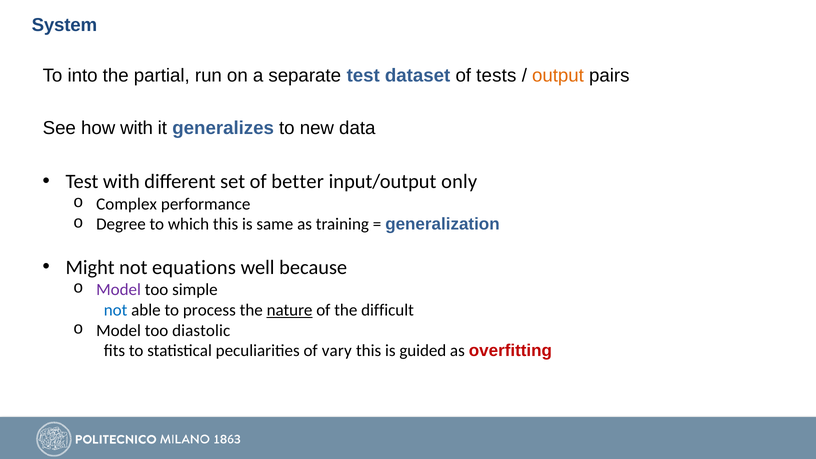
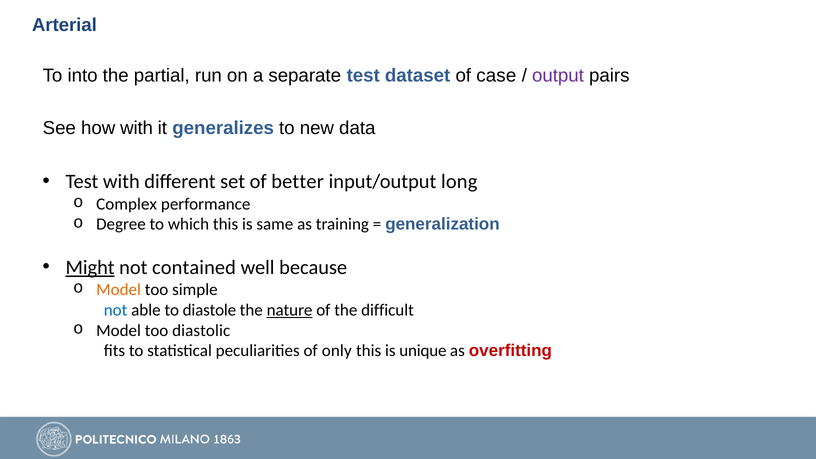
System: System -> Arterial
tests: tests -> case
output colour: orange -> purple
only: only -> long
Might underline: none -> present
equations: equations -> contained
Model at (119, 290) colour: purple -> orange
process: process -> diastole
vary: vary -> only
guided: guided -> unique
